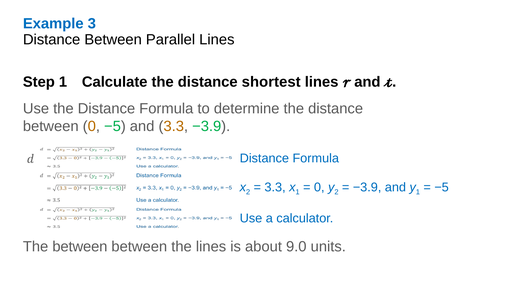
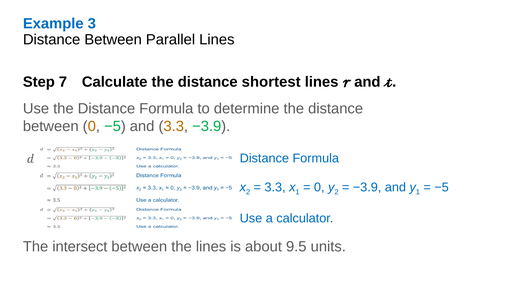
Step 1: 1 -> 7
The between: between -> intersect
9.0: 9.0 -> 9.5
